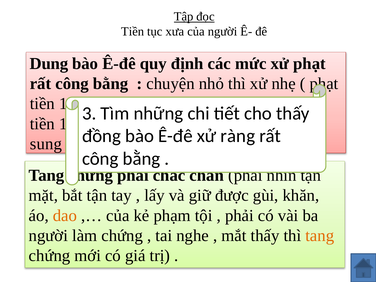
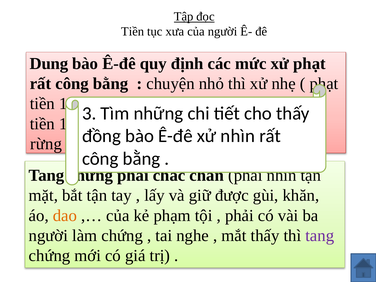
xử ràng: ràng -> nhìn
sung: sung -> rừng
tang at (320, 236) colour: orange -> purple
